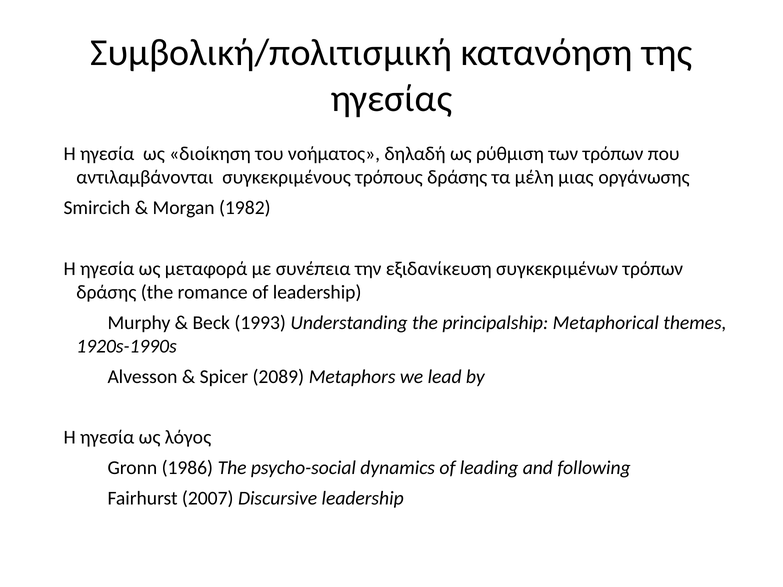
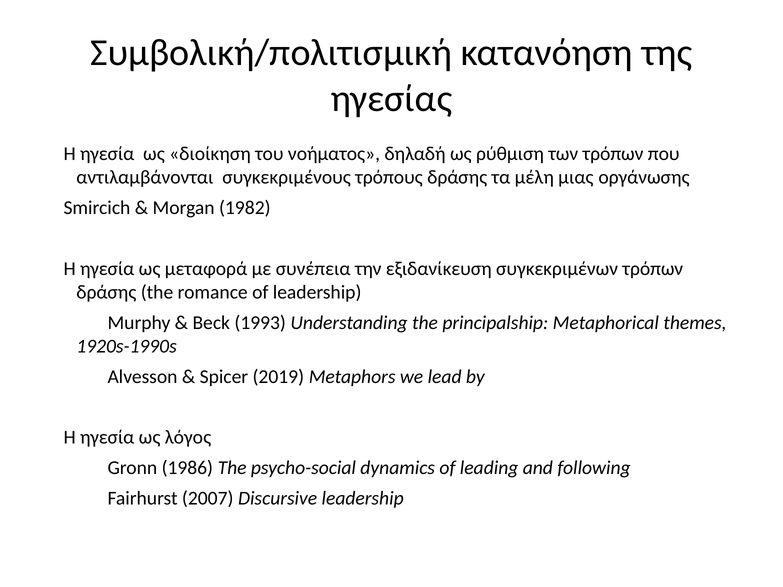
2089: 2089 -> 2019
